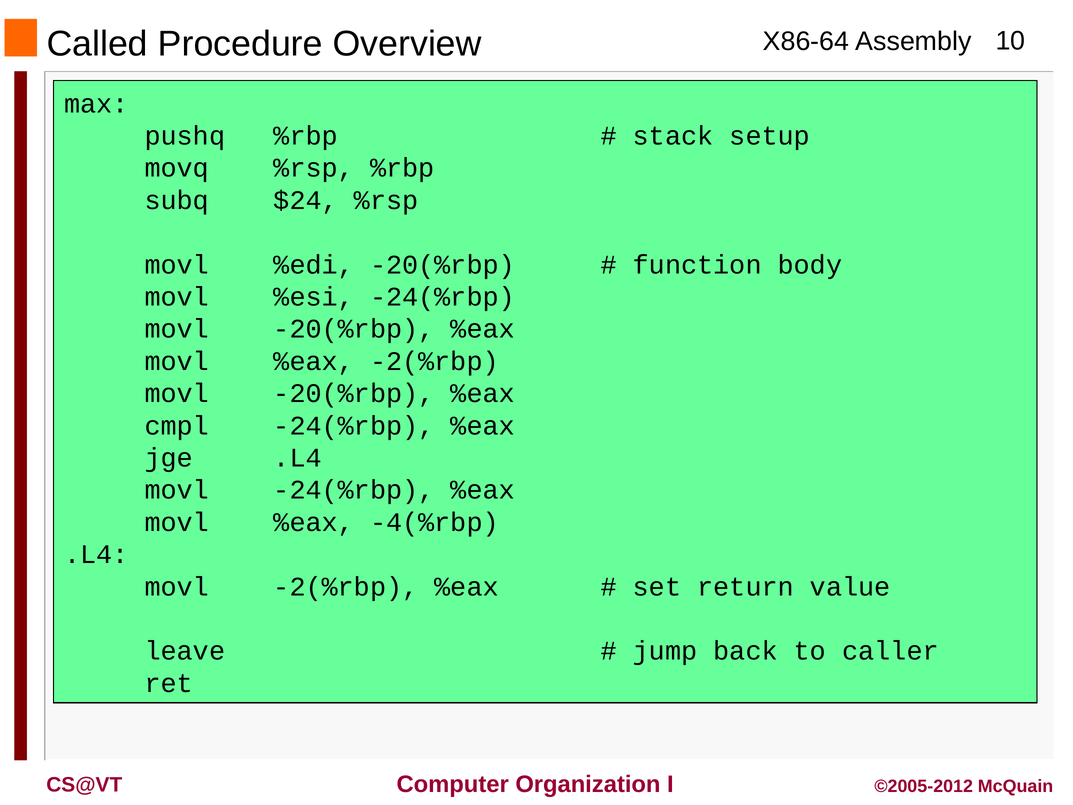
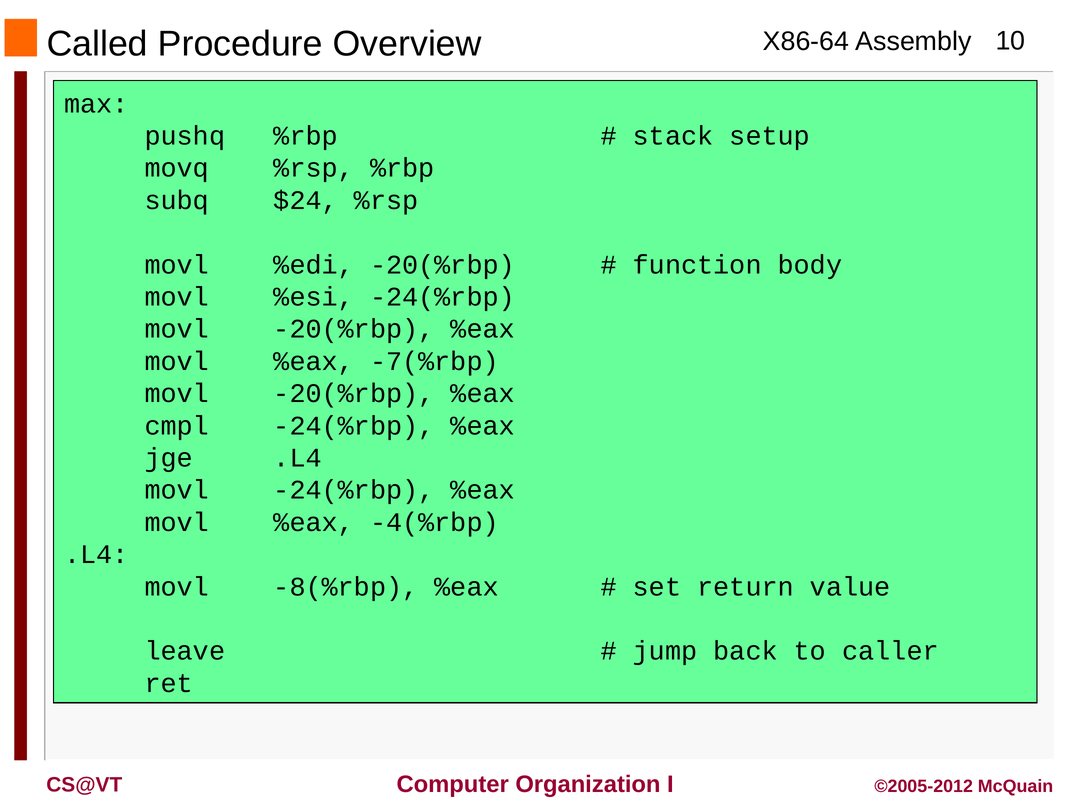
%eax -2(%rbp: -2(%rbp -> -7(%rbp
movl -2(%rbp: -2(%rbp -> -8(%rbp
